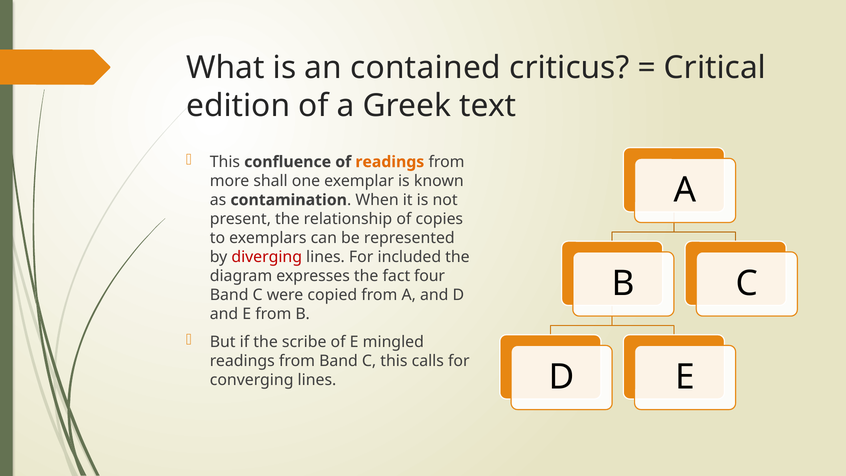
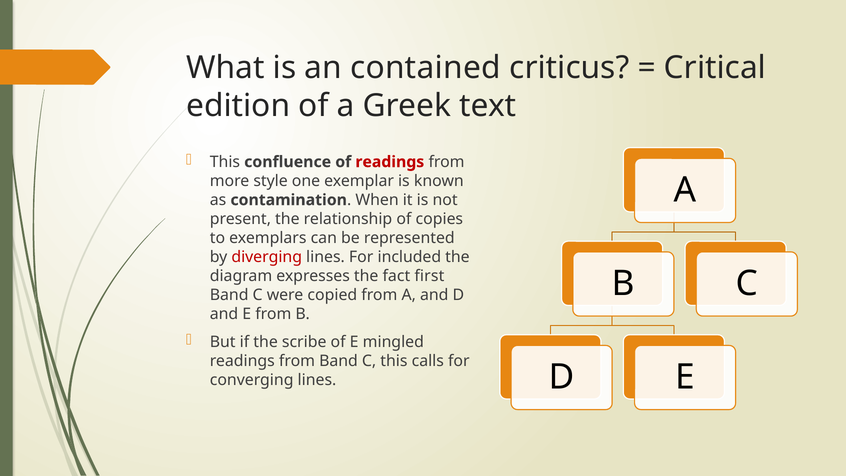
readings at (390, 162) colour: orange -> red
shall: shall -> style
four: four -> first
